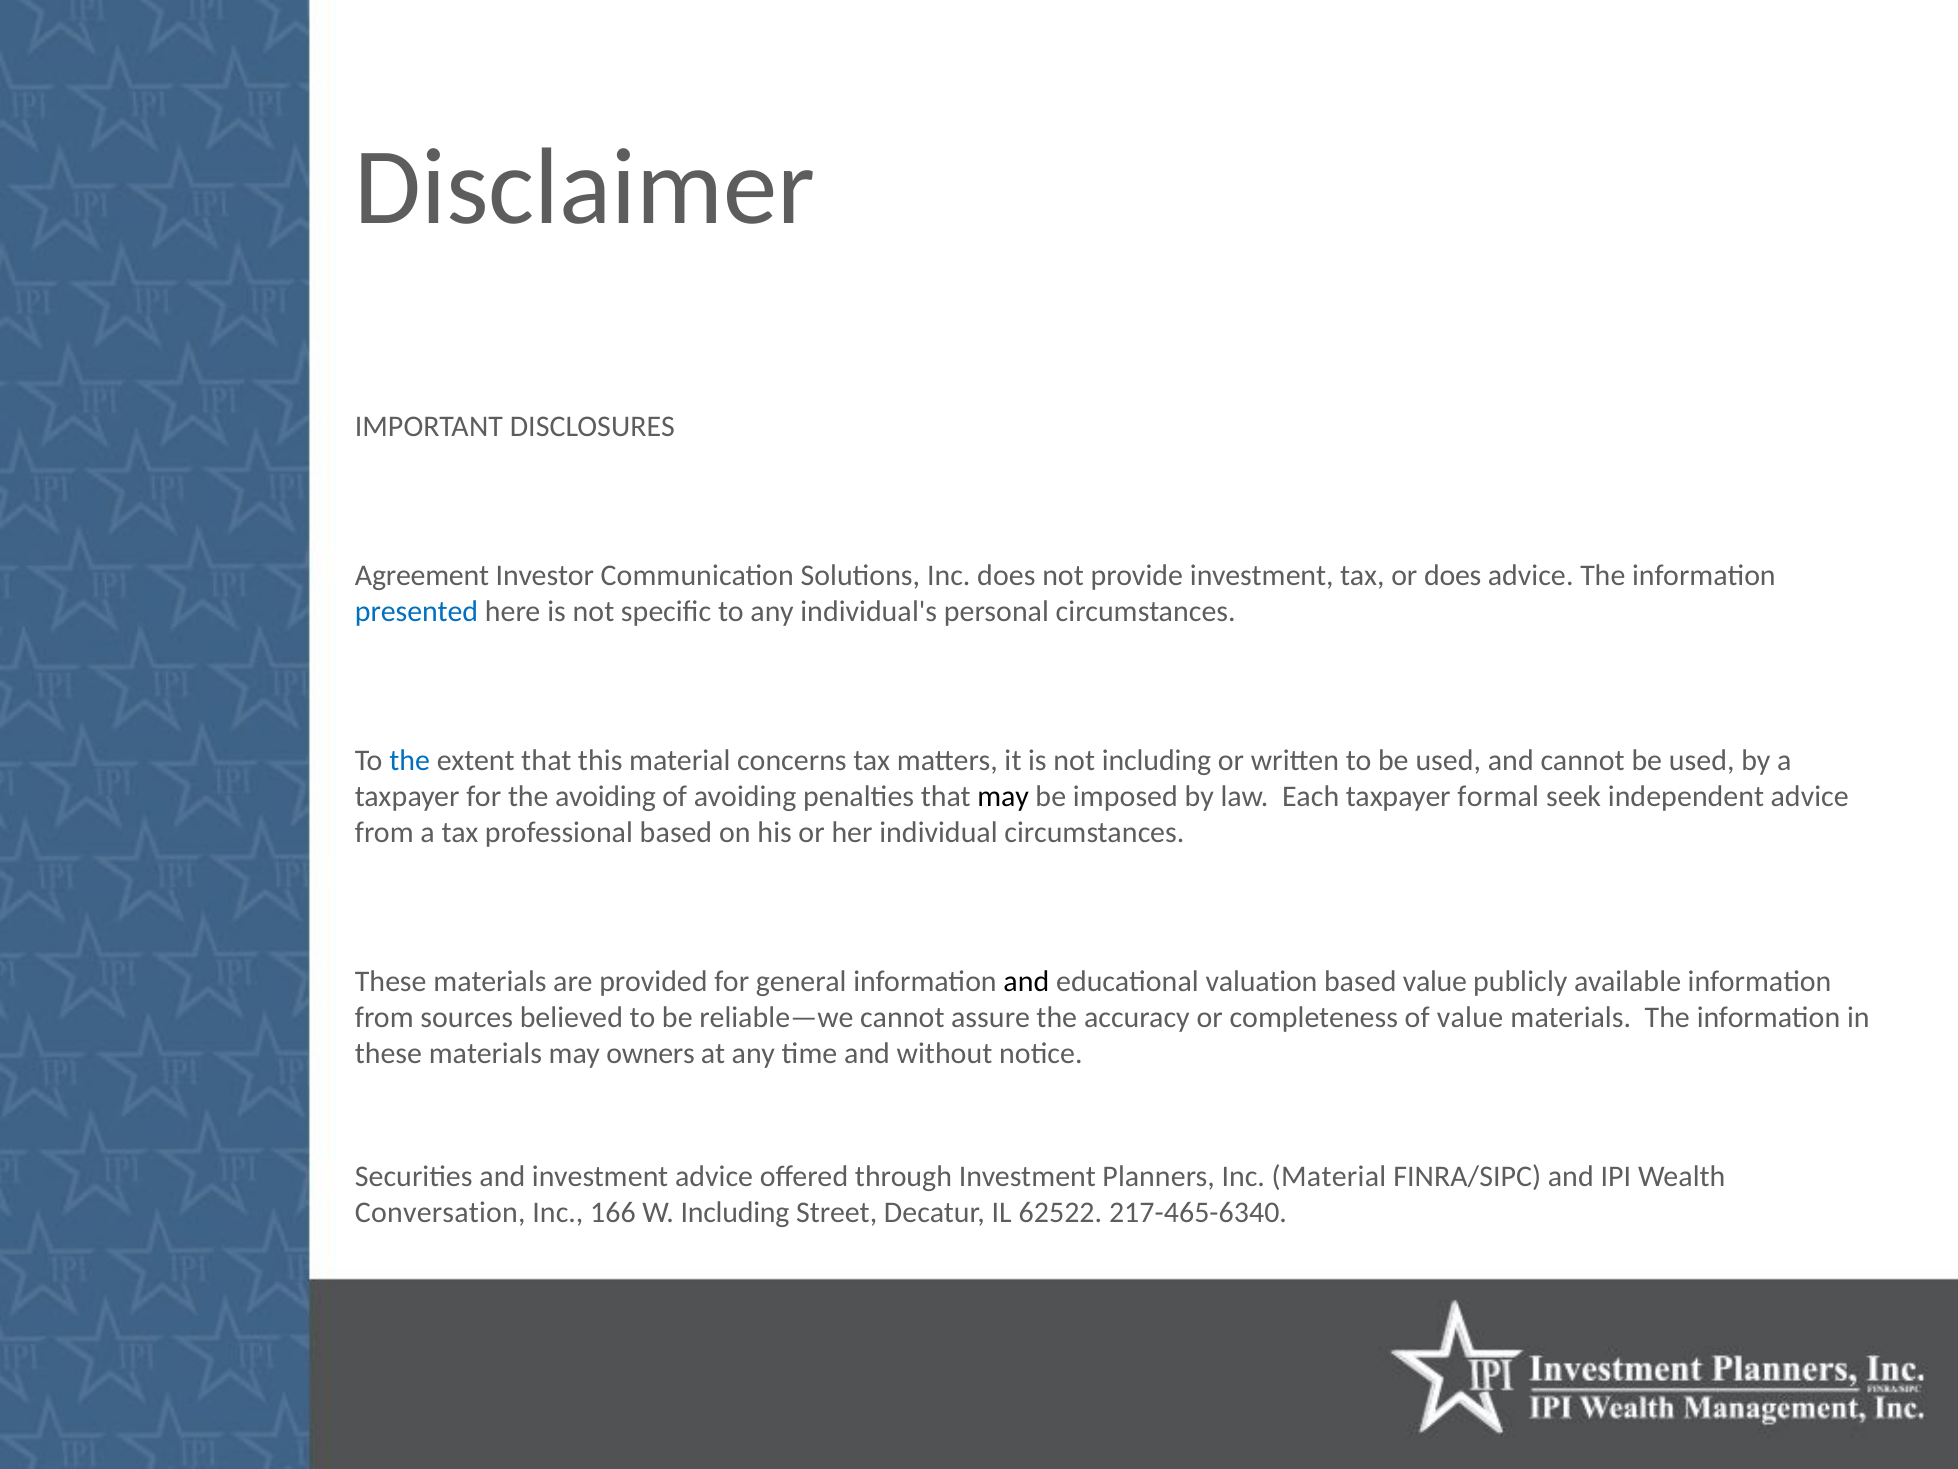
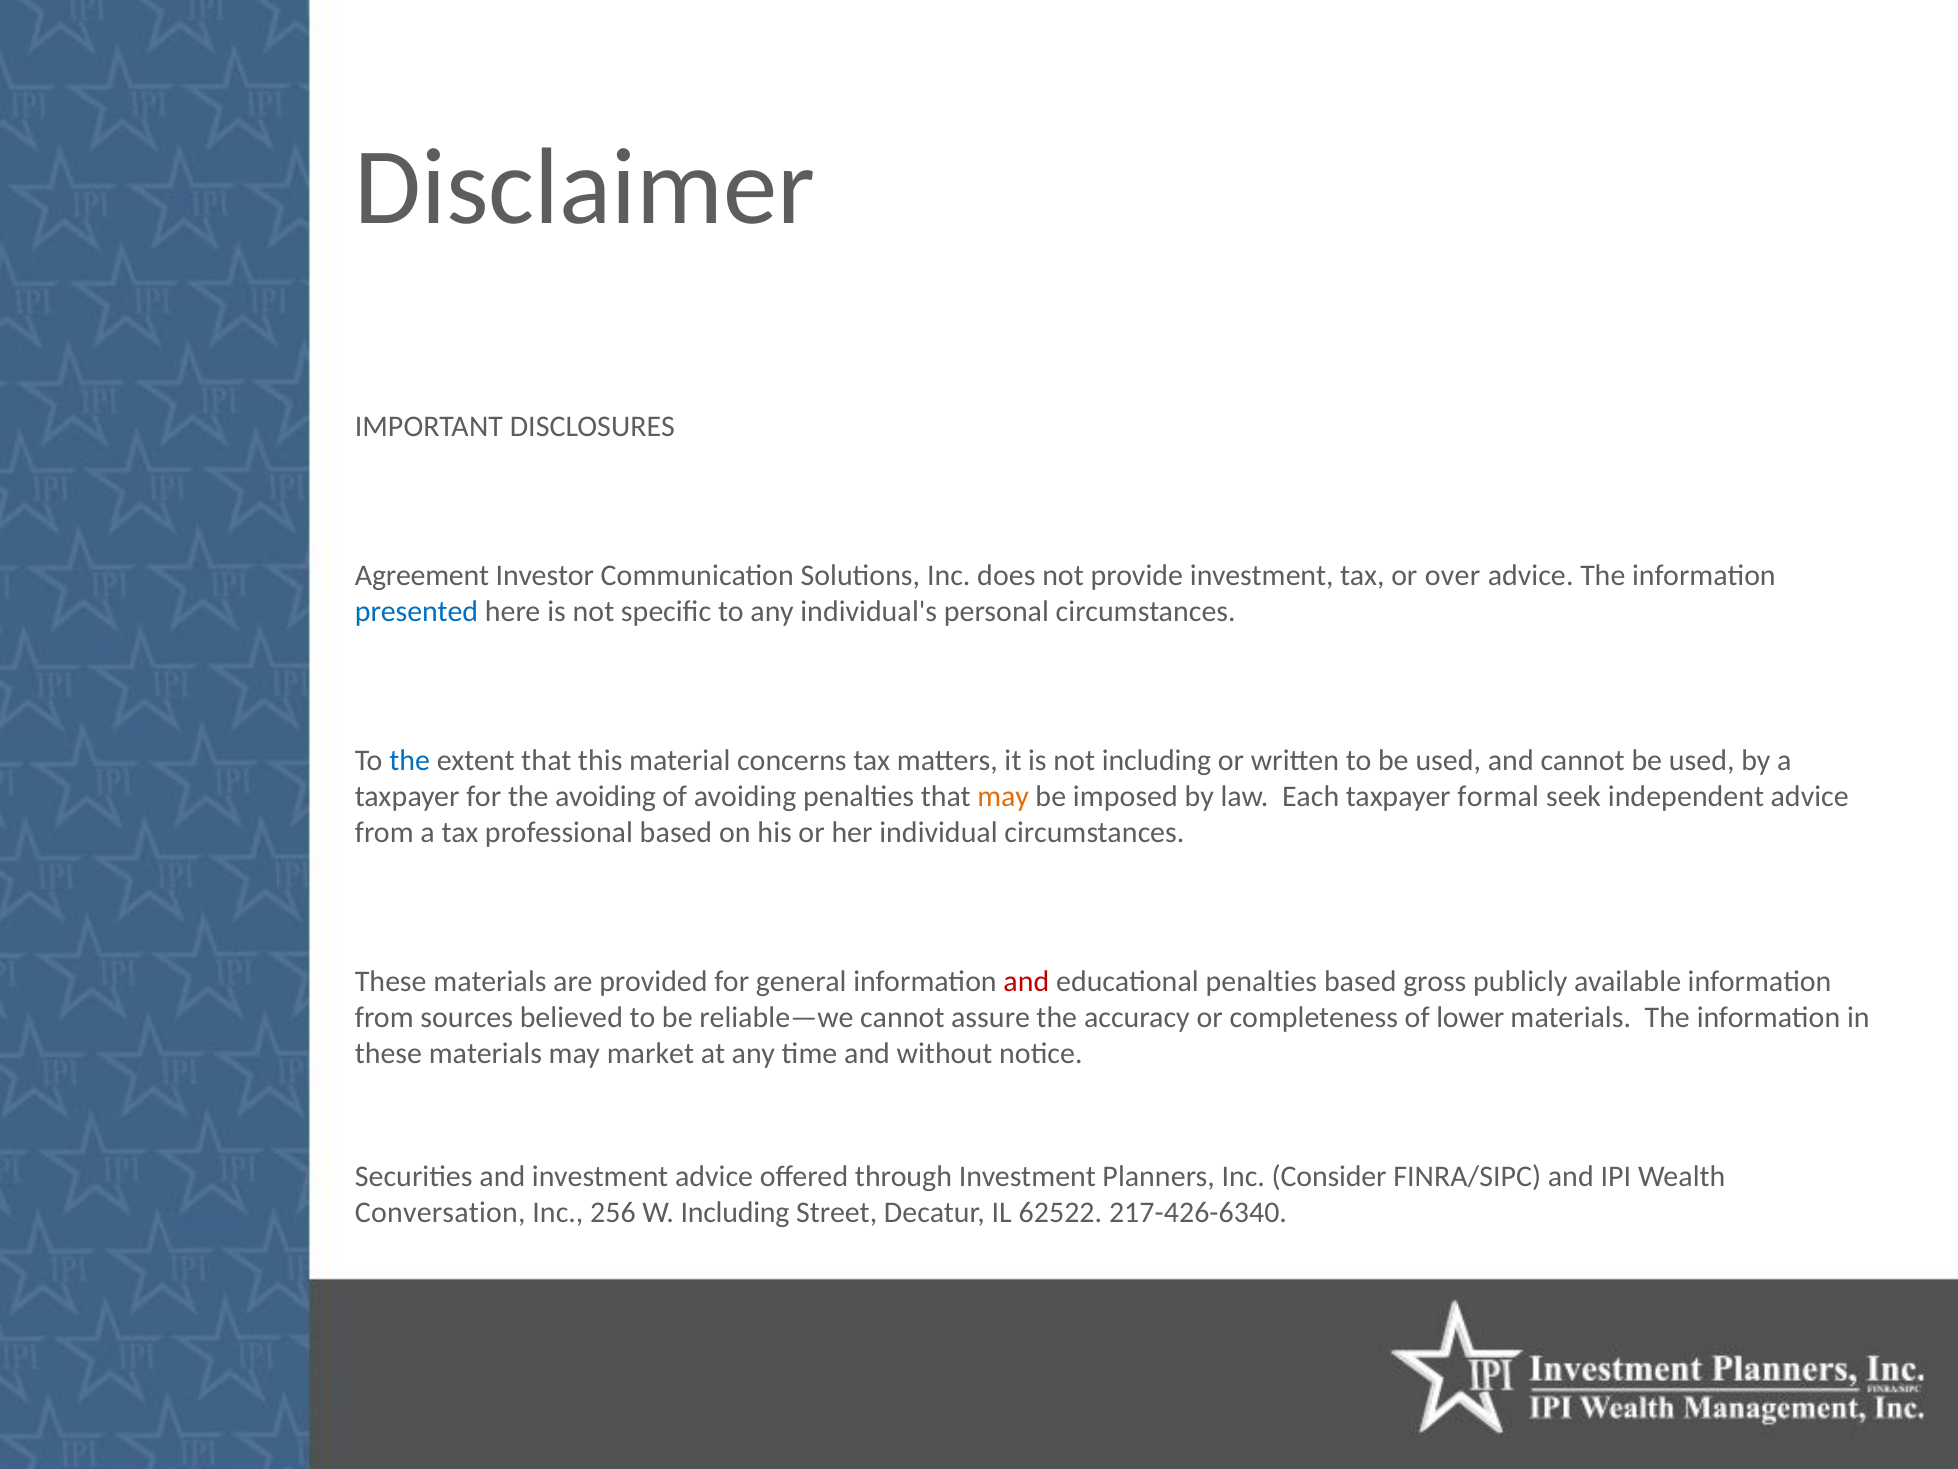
or does: does -> over
may at (1003, 796) colour: black -> orange
and at (1026, 981) colour: black -> red
educational valuation: valuation -> penalties
based value: value -> gross
of value: value -> lower
owners: owners -> market
Inc Material: Material -> Consider
166: 166 -> 256
217-465-6340: 217-465-6340 -> 217-426-6340
